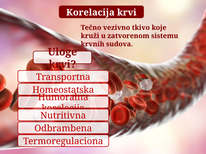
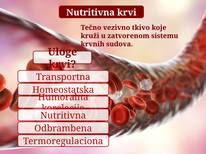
Korelacija at (90, 13): Korelacija -> Nutritivna
